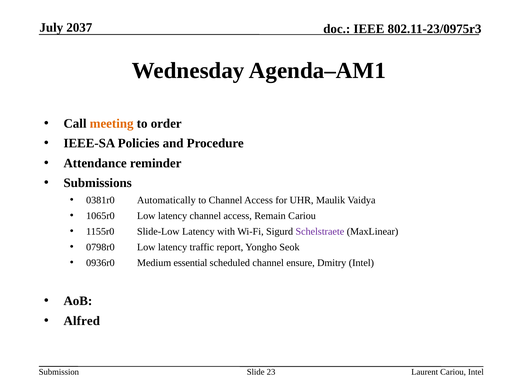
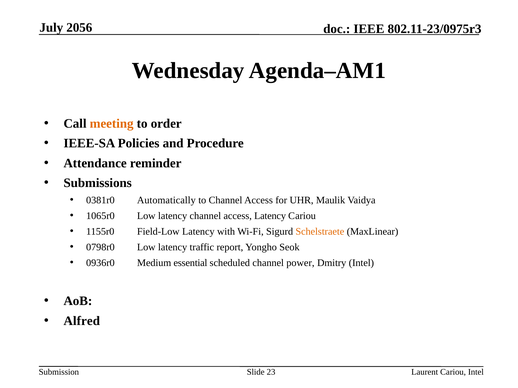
2037: 2037 -> 2056
access Remain: Remain -> Latency
Slide-Low: Slide-Low -> Field-Low
Schelstraete colour: purple -> orange
ensure: ensure -> power
